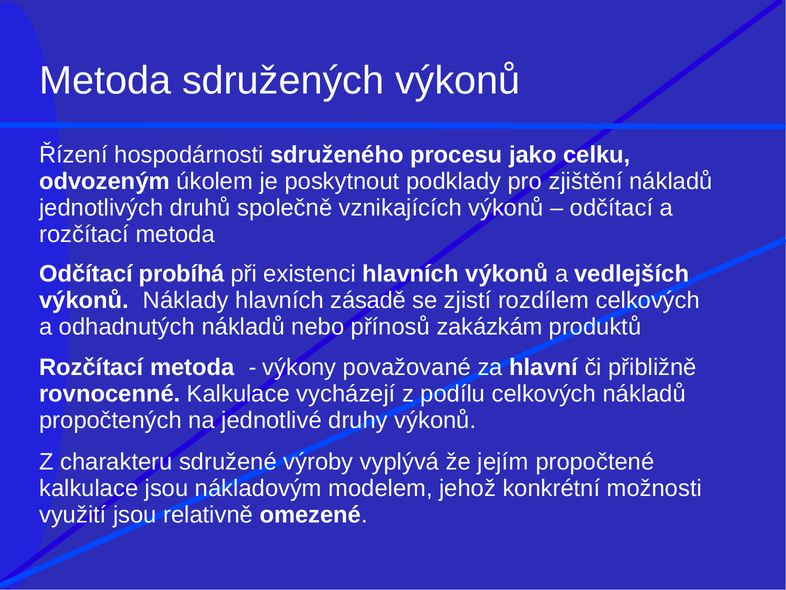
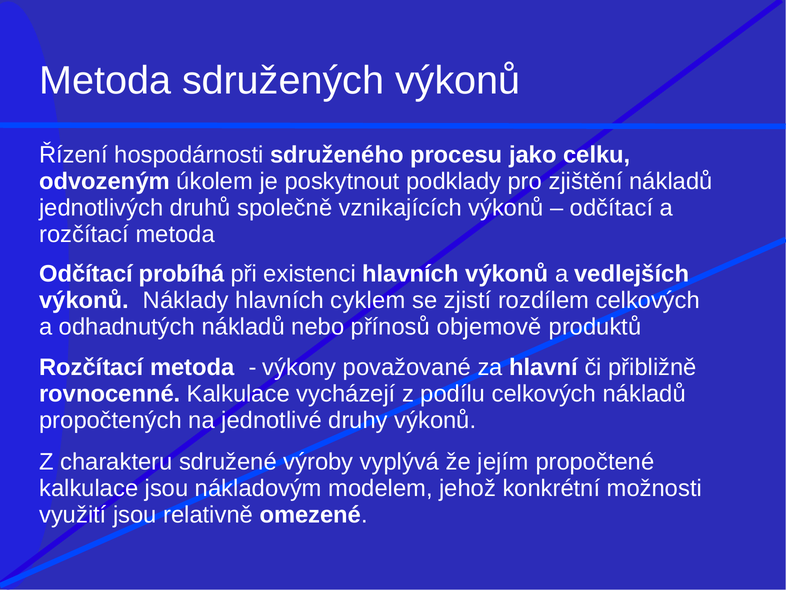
zásadě: zásadě -> cyklem
zakázkám: zakázkám -> objemově
